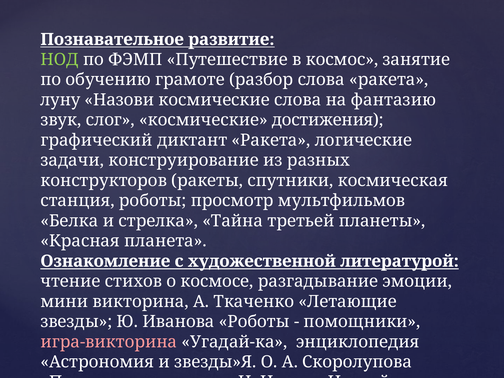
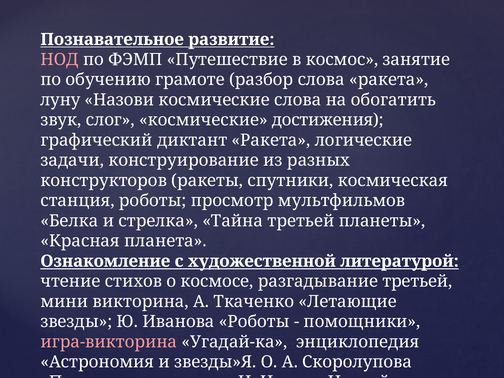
НОД colour: light green -> pink
фантазию: фантазию -> обогатить
разгадывание эмоции: эмоции -> третьей
